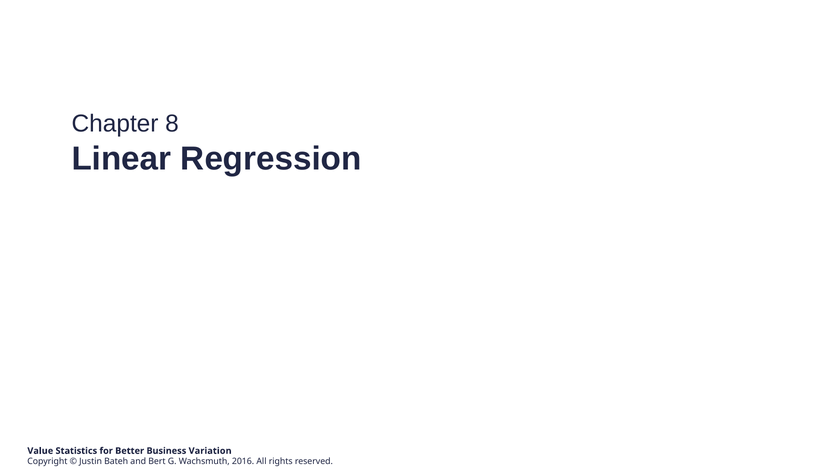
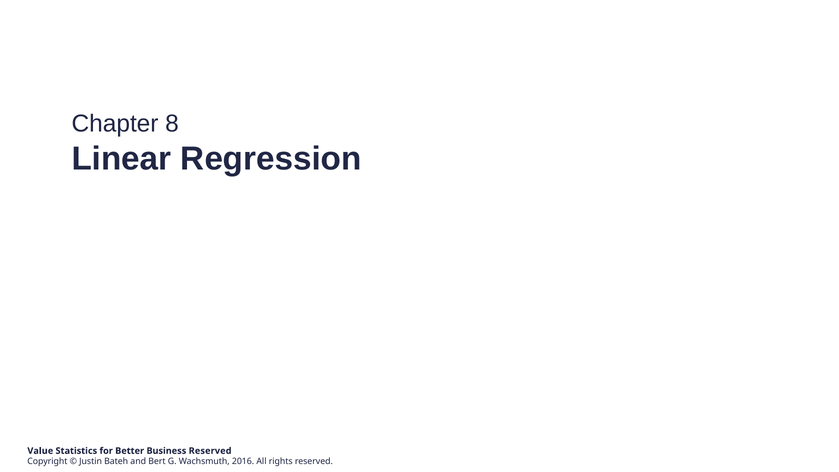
Business Variation: Variation -> Reserved
